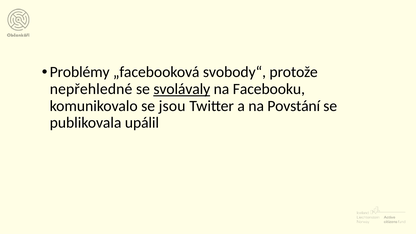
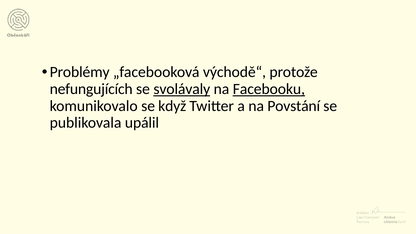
svobody“: svobody“ -> východě“
nepřehledné: nepřehledné -> nefungujících
Facebooku underline: none -> present
jsou: jsou -> když
